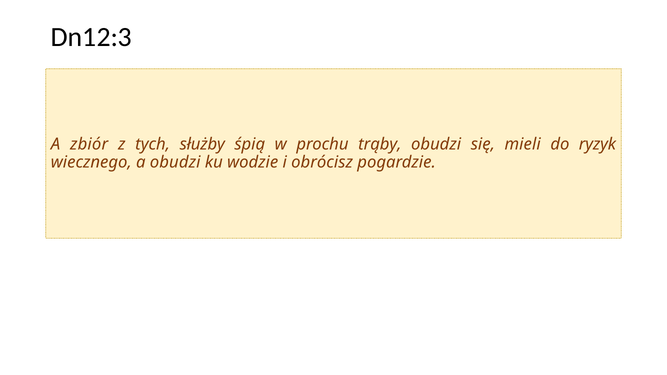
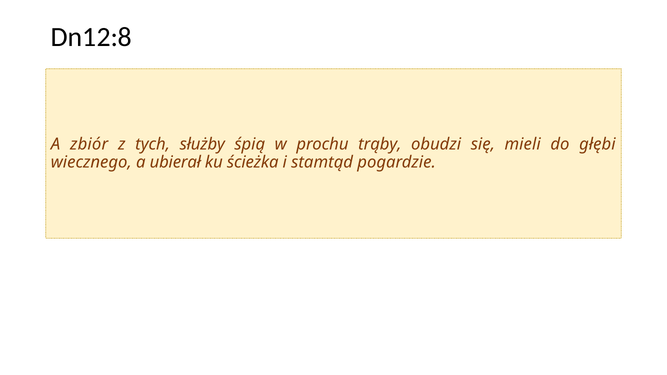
Dn12:3: Dn12:3 -> Dn12:8
ryzyk: ryzyk -> głębi
a obudzi: obudzi -> ubierał
wodzie: wodzie -> ścieżka
obrócisz: obrócisz -> stamtąd
